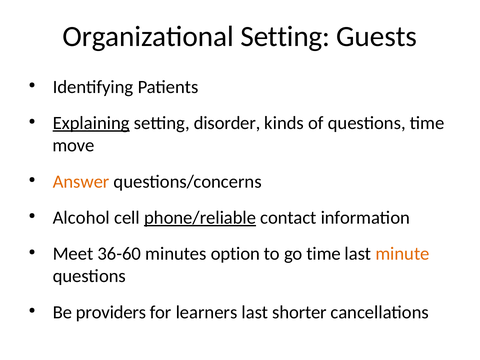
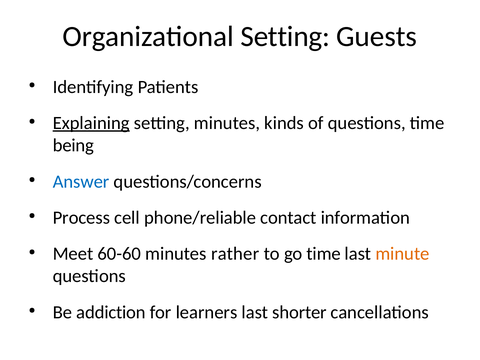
setting disorder: disorder -> minutes
move: move -> being
Answer colour: orange -> blue
Alcohol: Alcohol -> Process
phone/reliable underline: present -> none
36-60: 36-60 -> 60-60
option: option -> rather
providers: providers -> addiction
